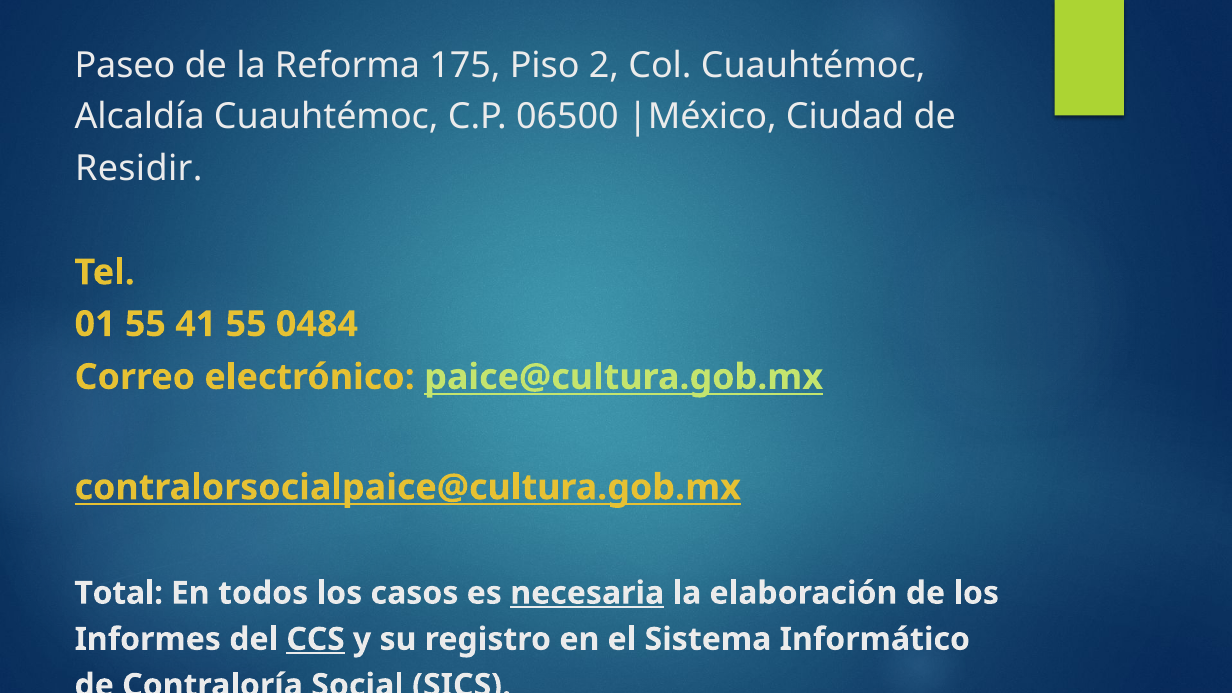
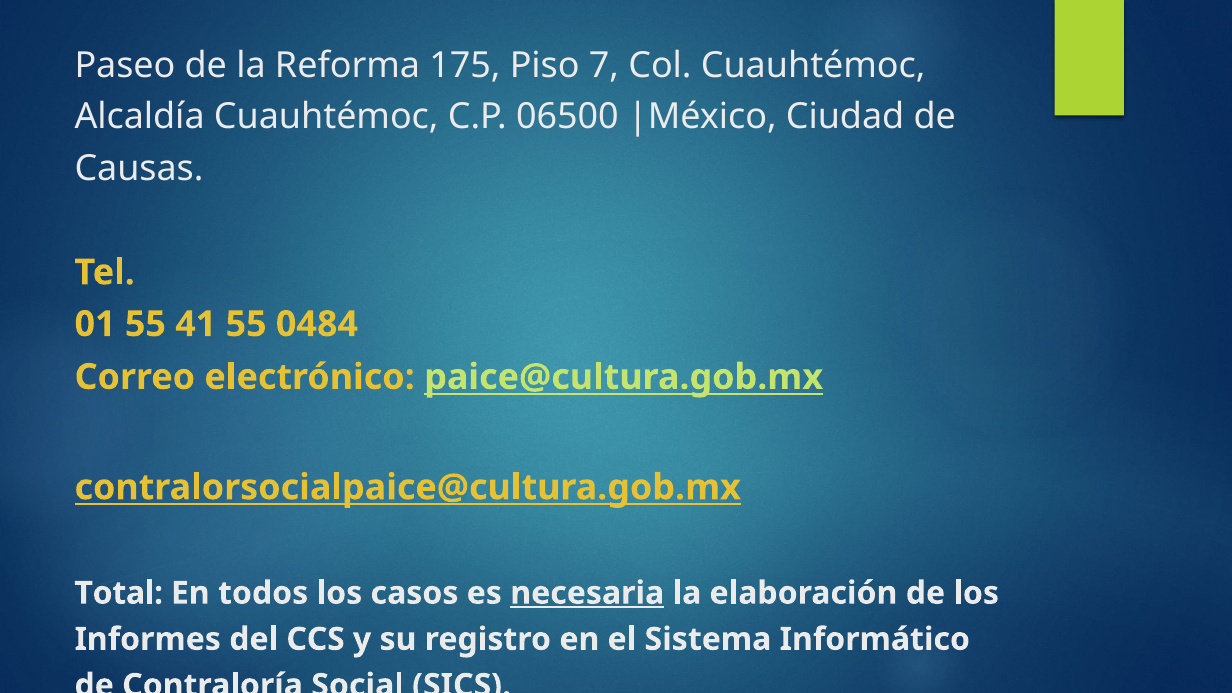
2: 2 -> 7
Residir: Residir -> Causas
CCS underline: present -> none
